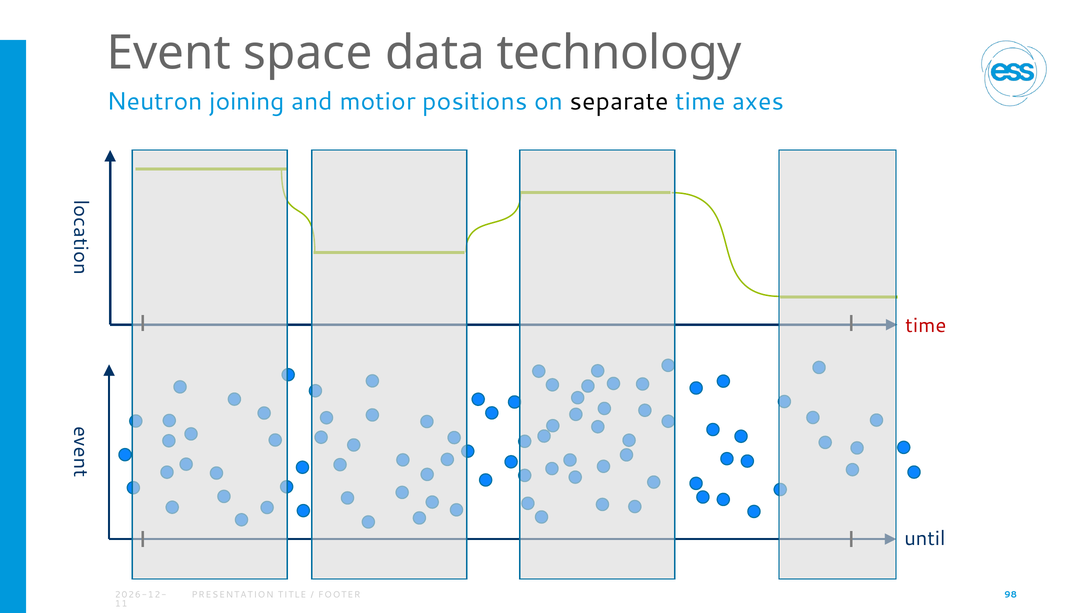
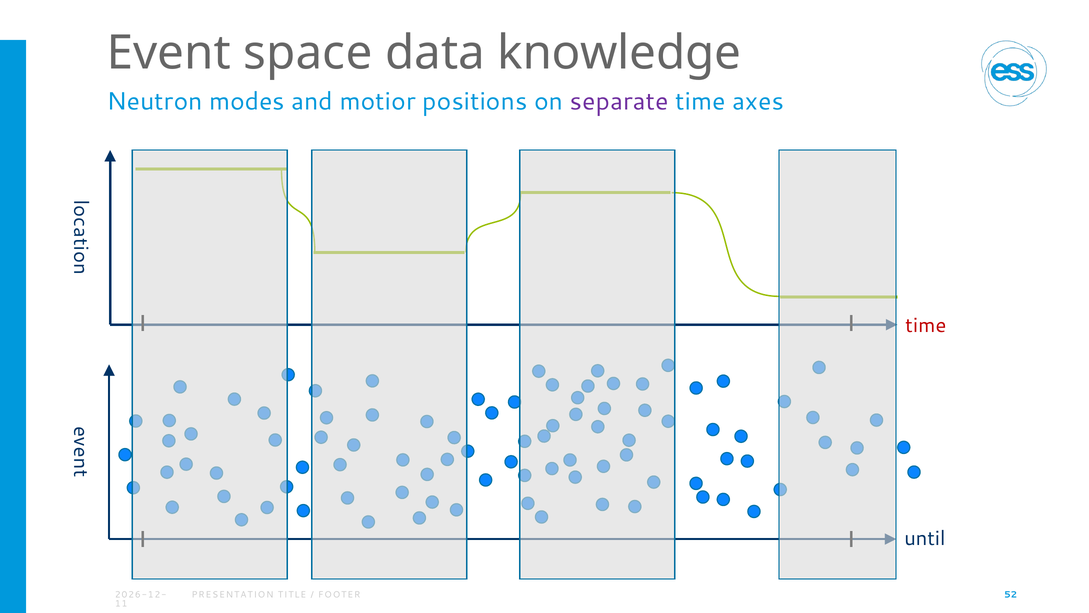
technology: technology -> knowledge
joining: joining -> modes
separate colour: black -> purple
98: 98 -> 52
